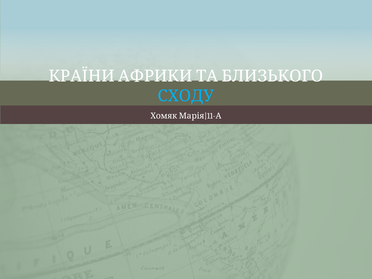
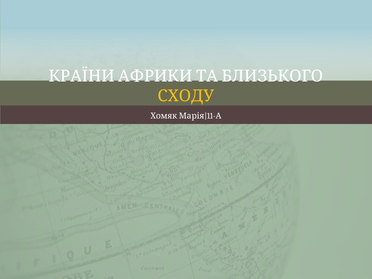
СХОДУ colour: light blue -> yellow
